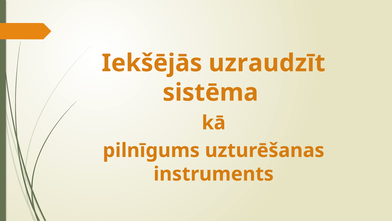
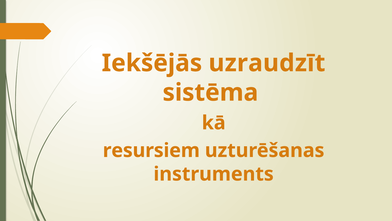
pilnīgums: pilnīgums -> resursiem
